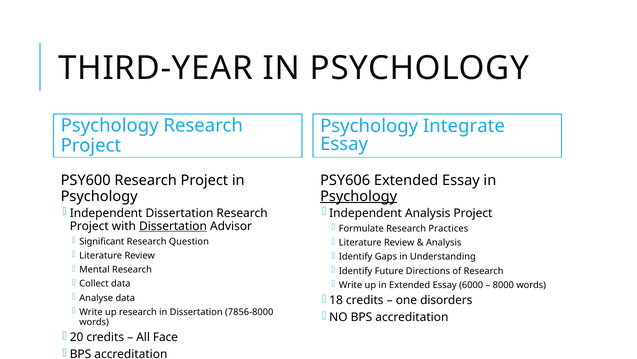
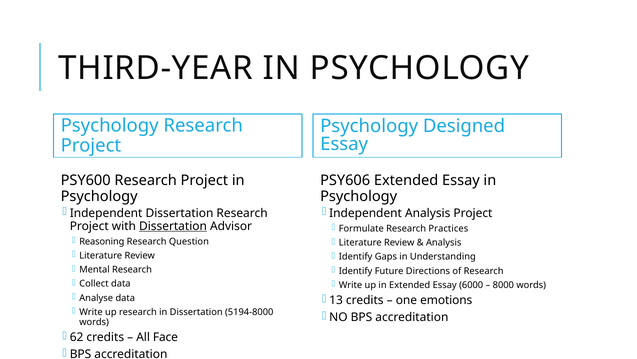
Integrate: Integrate -> Designed
Psychology at (359, 196) underline: present -> none
Significant: Significant -> Reasoning
18: 18 -> 13
disorders: disorders -> emotions
7856-8000: 7856-8000 -> 5194-8000
20: 20 -> 62
